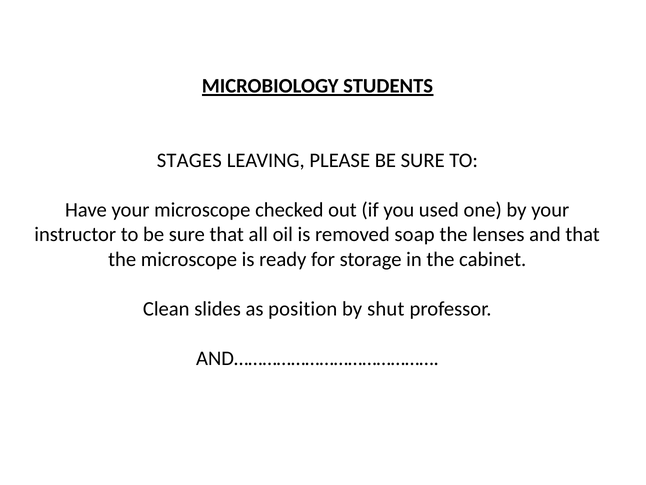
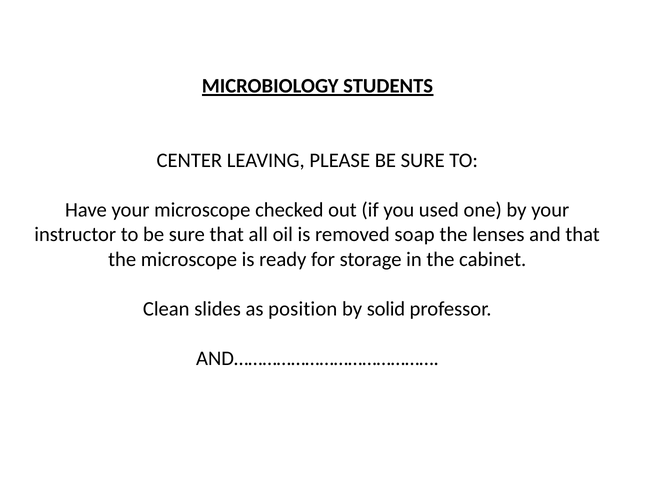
STAGES: STAGES -> CENTER
shut: shut -> solid
